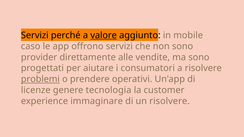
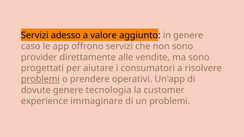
perché: perché -> adesso
valore underline: present -> none
in mobile: mobile -> genere
licenze: licenze -> dovute
un risolvere: risolvere -> problemi
